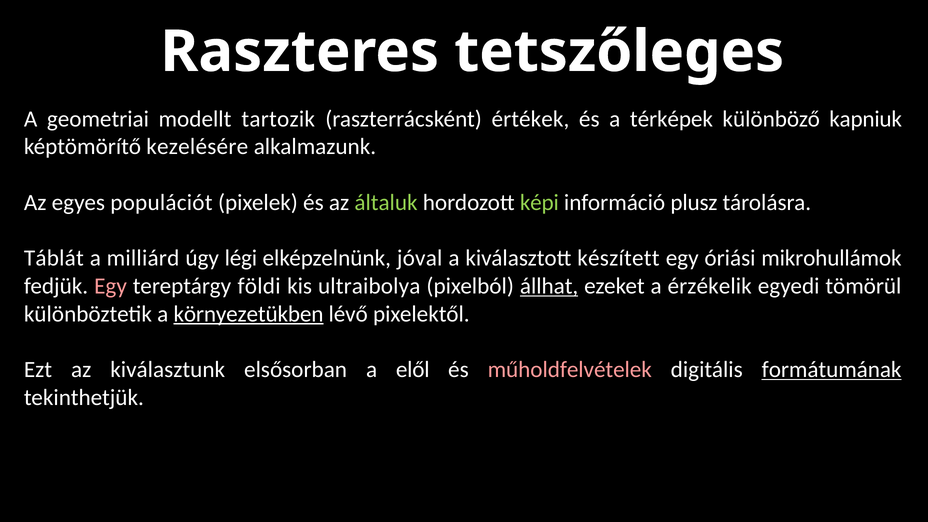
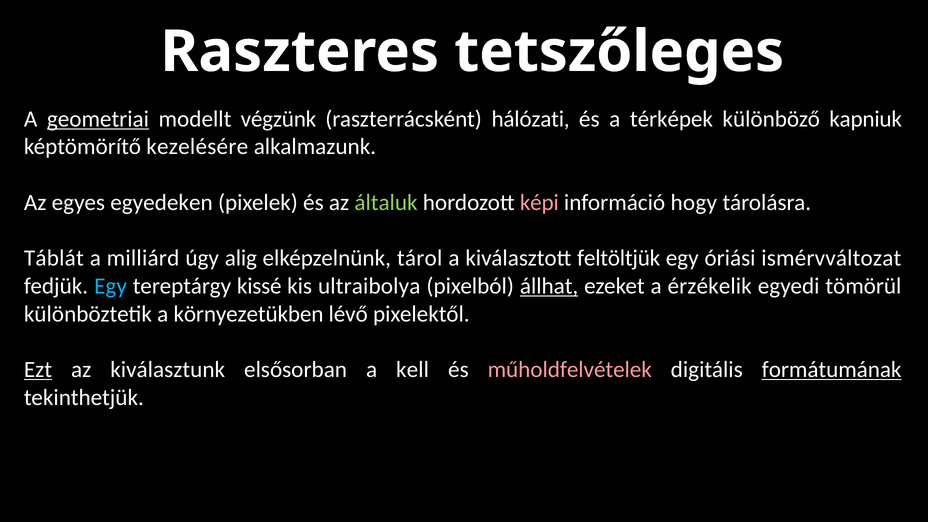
geometriai underline: none -> present
tartozik: tartozik -> végzünk
értékek: értékek -> hálózati
populációt: populációt -> egyedeken
képi colour: light green -> pink
plusz: plusz -> hogy
légi: légi -> alig
jóval: jóval -> tárol
készített: készített -> feltöltjük
mikrohullámok: mikrohullámok -> ismérvváltozat
Egy at (111, 286) colour: pink -> light blue
földi: földi -> kissé
környezetükben underline: present -> none
Ezt underline: none -> present
elől: elől -> kell
